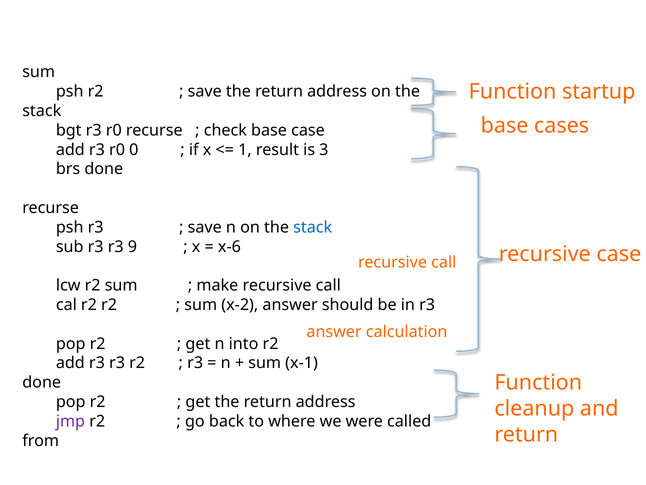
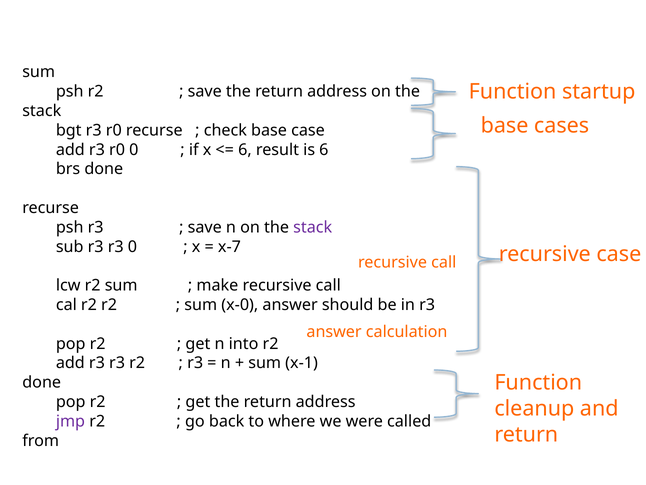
1 at (245, 150): 1 -> 6
is 3: 3 -> 6
stack at (313, 227) colour: blue -> purple
r3 9: 9 -> 0
x-6: x-6 -> x-7
x-2: x-2 -> x-0
